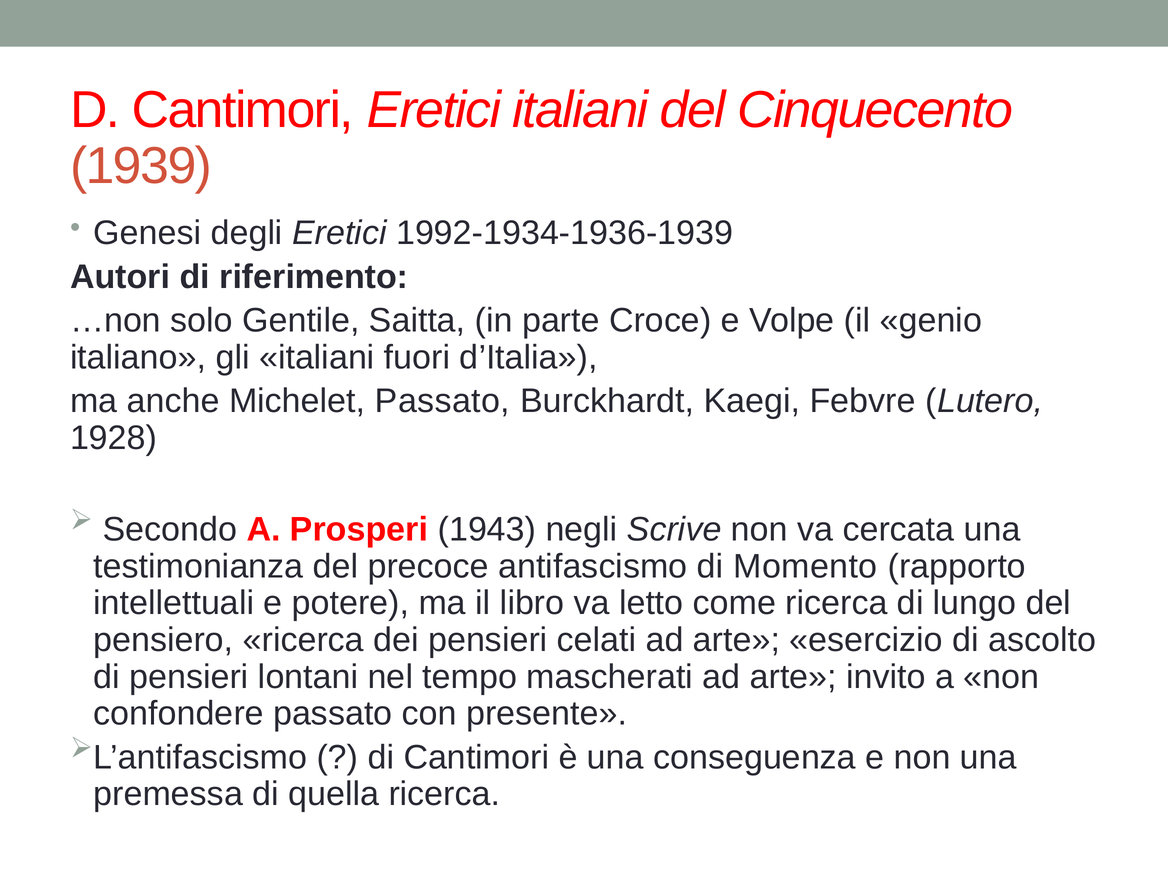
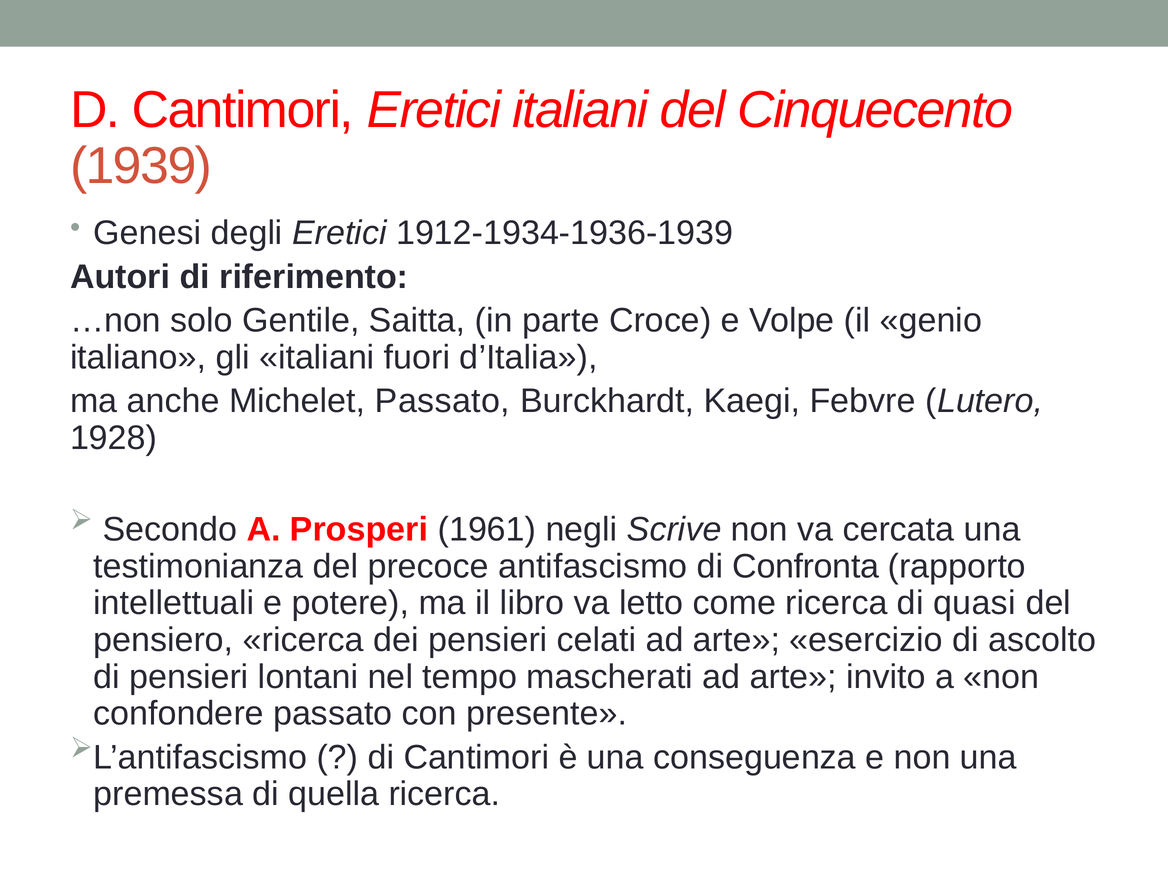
1992-1934-1936-1939: 1992-1934-1936-1939 -> 1912-1934-1936-1939
1943: 1943 -> 1961
Momento: Momento -> Confronta
lungo: lungo -> quasi
